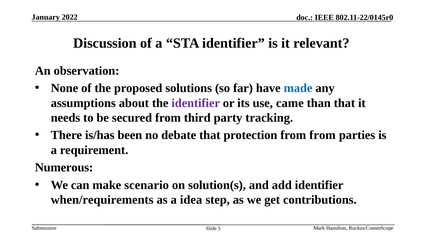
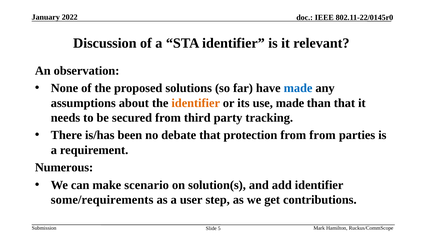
identifier at (196, 103) colour: purple -> orange
use came: came -> made
when/requirements: when/requirements -> some/requirements
idea: idea -> user
